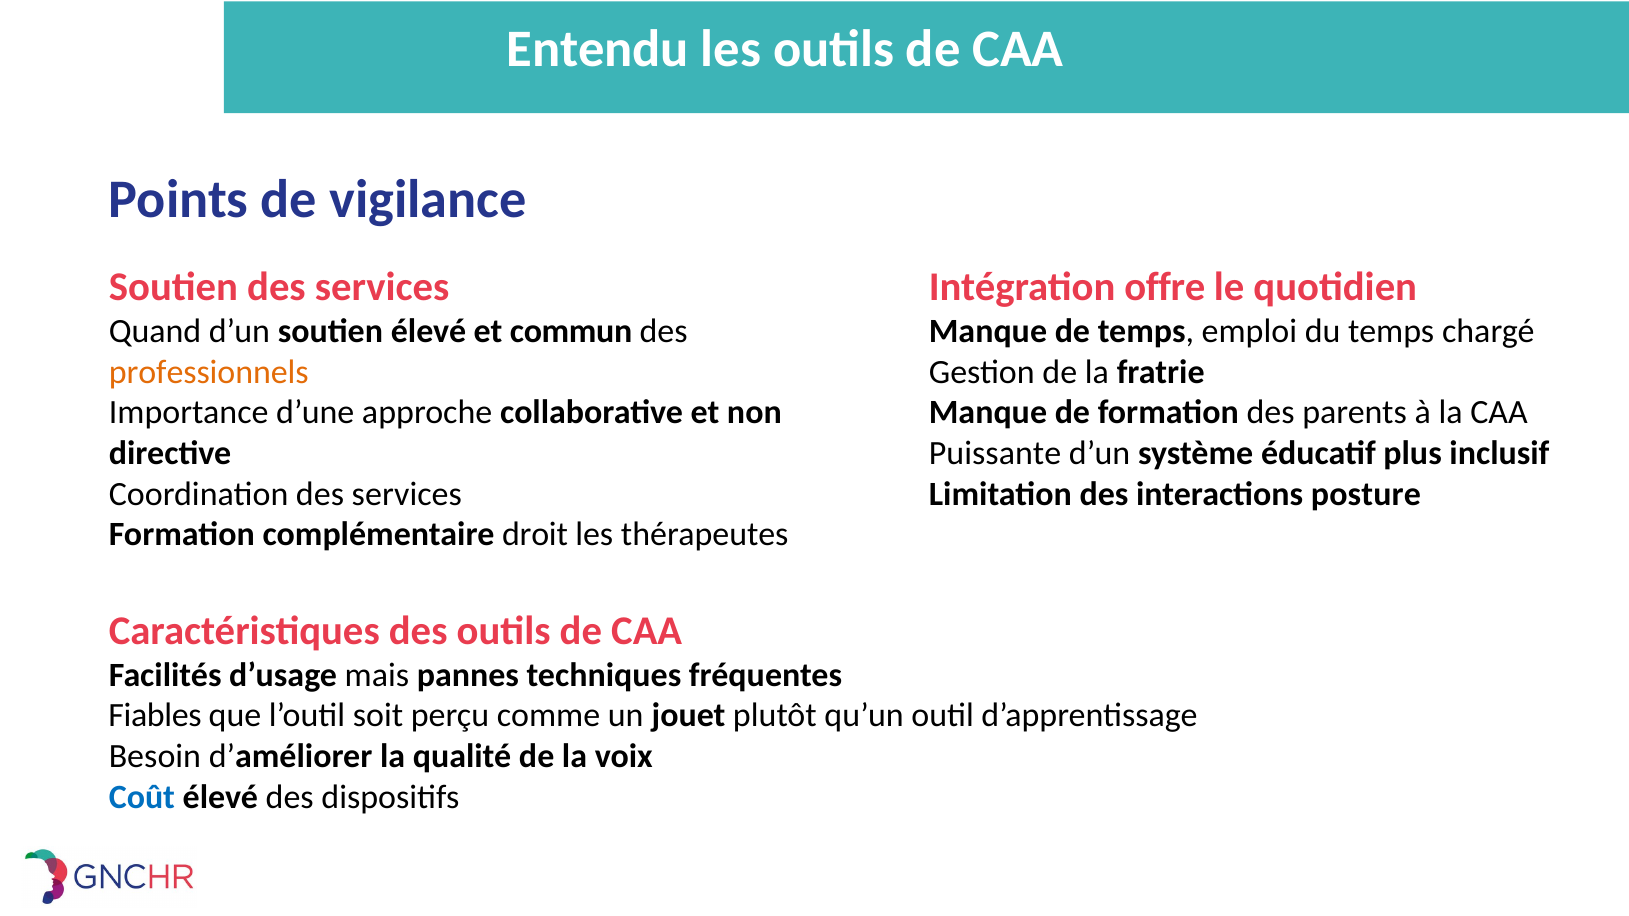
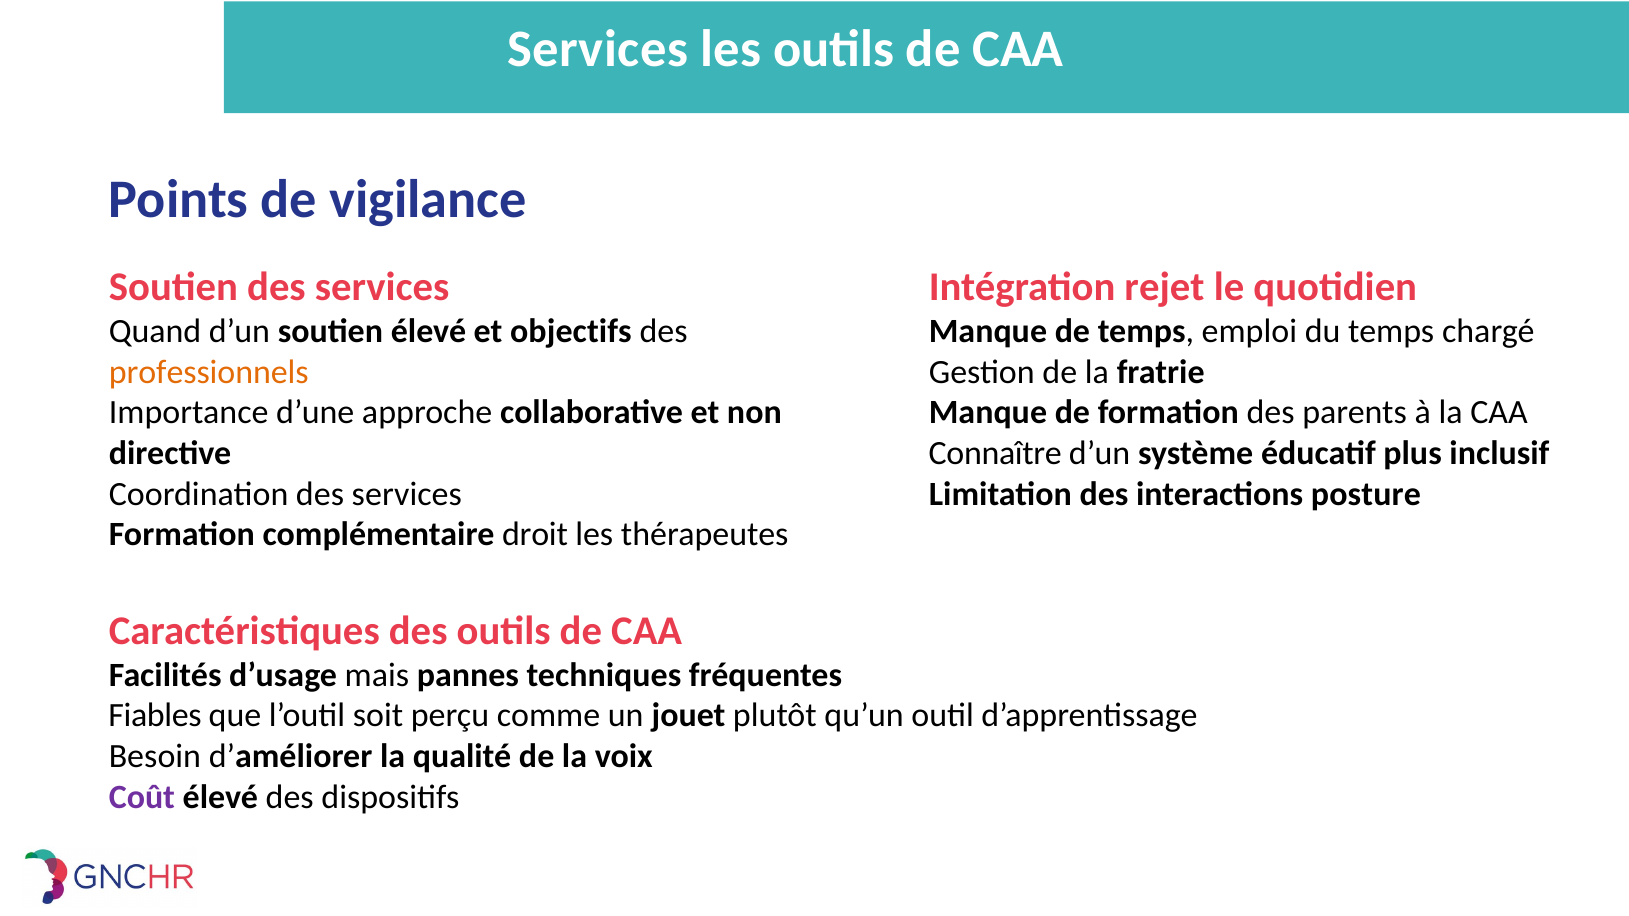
Entendu at (598, 50): Entendu -> Services
offre: offre -> rejet
commun: commun -> objectifs
Puissante: Puissante -> Connaître
Coût colour: blue -> purple
